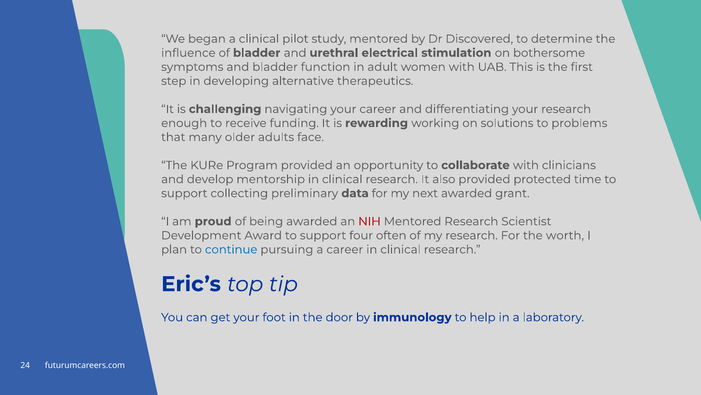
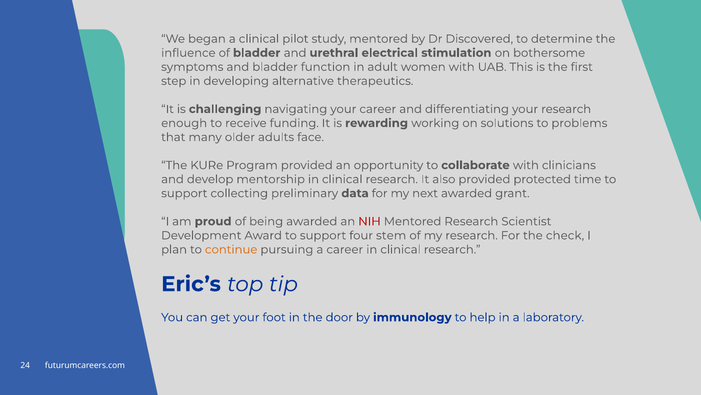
often: often -> stem
worth: worth -> check
continue colour: blue -> orange
